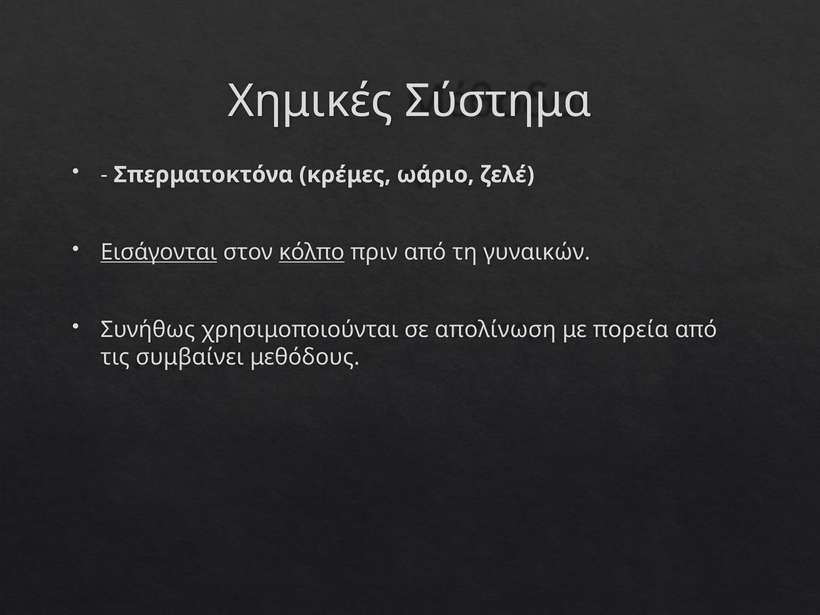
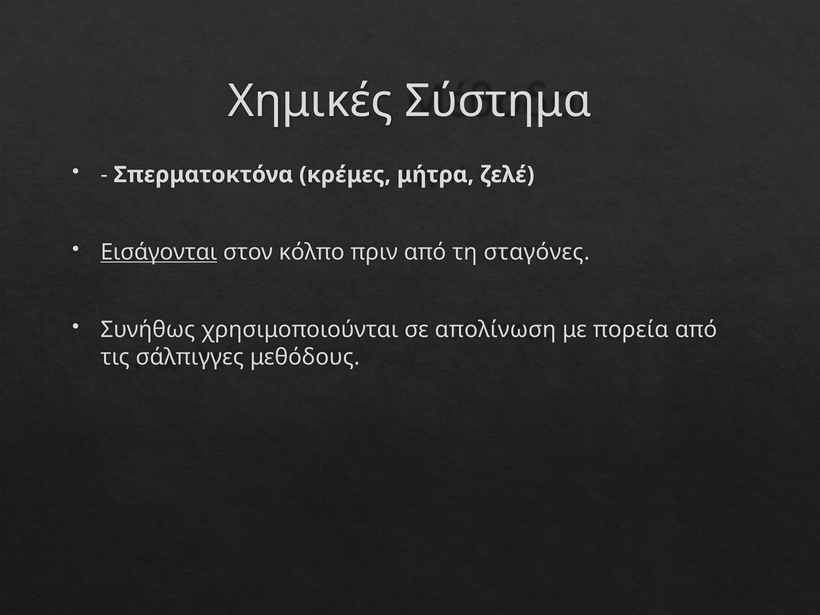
ωάριο: ωάριο -> μήτρα
κόλπο underline: present -> none
γυναικών: γυναικών -> σταγόνες
συμβαίνει: συμβαίνει -> σάλπιγγες
